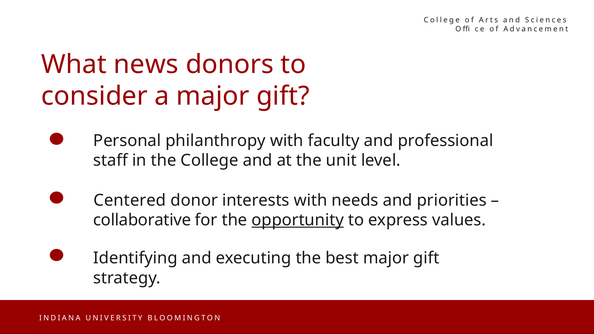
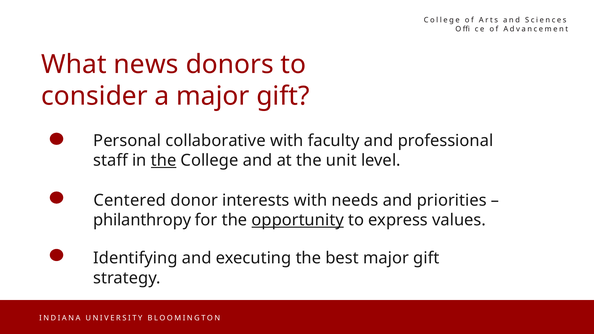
philanthropy: philanthropy -> collaborative
the at (164, 161) underline: none -> present
collaborative: collaborative -> philanthropy
